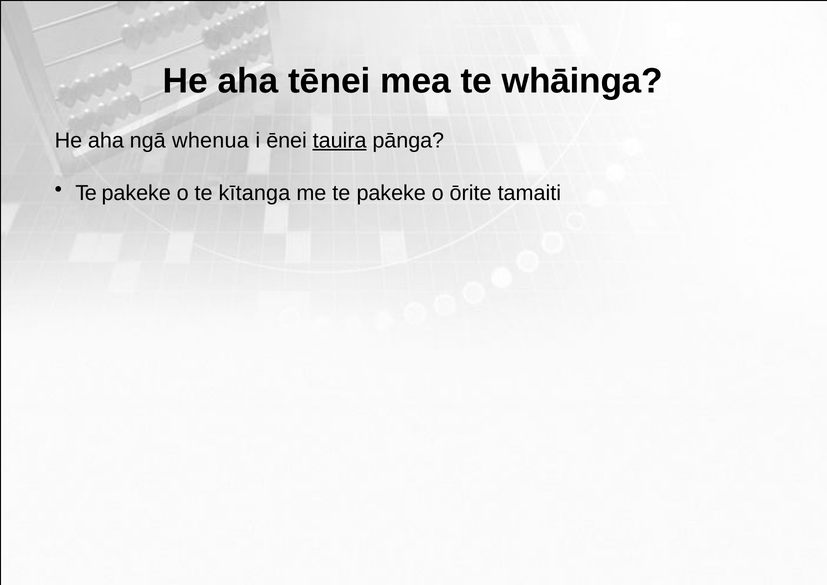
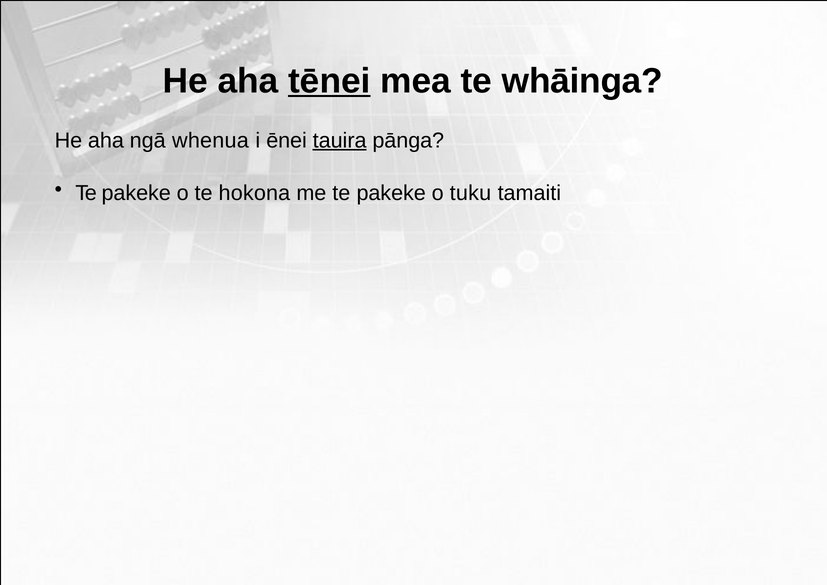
tēnei underline: none -> present
kītanga: kītanga -> hokona
ōrite: ōrite -> tuku
